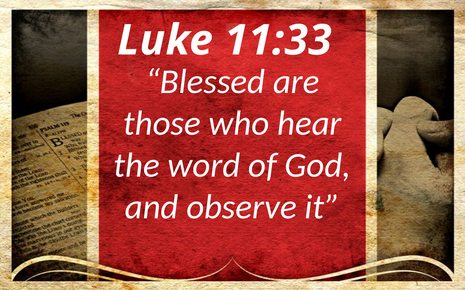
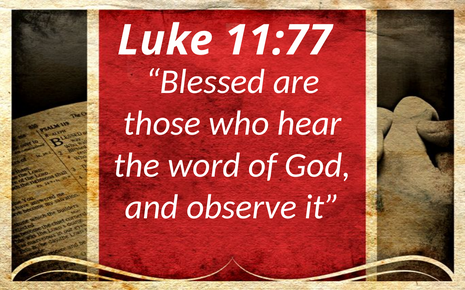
11:33: 11:33 -> 11:77
